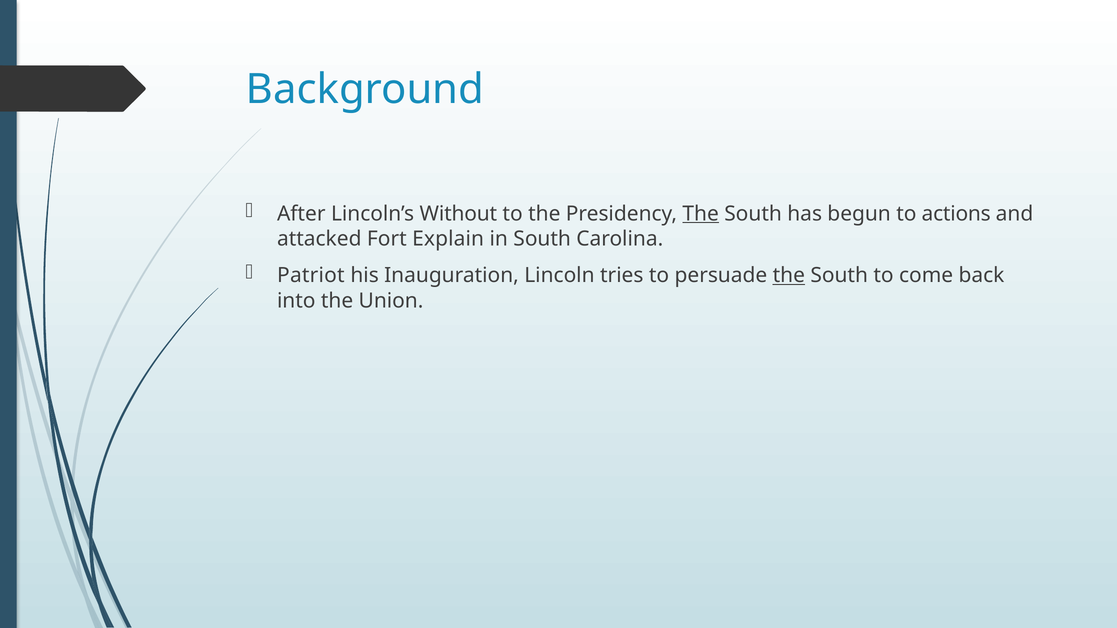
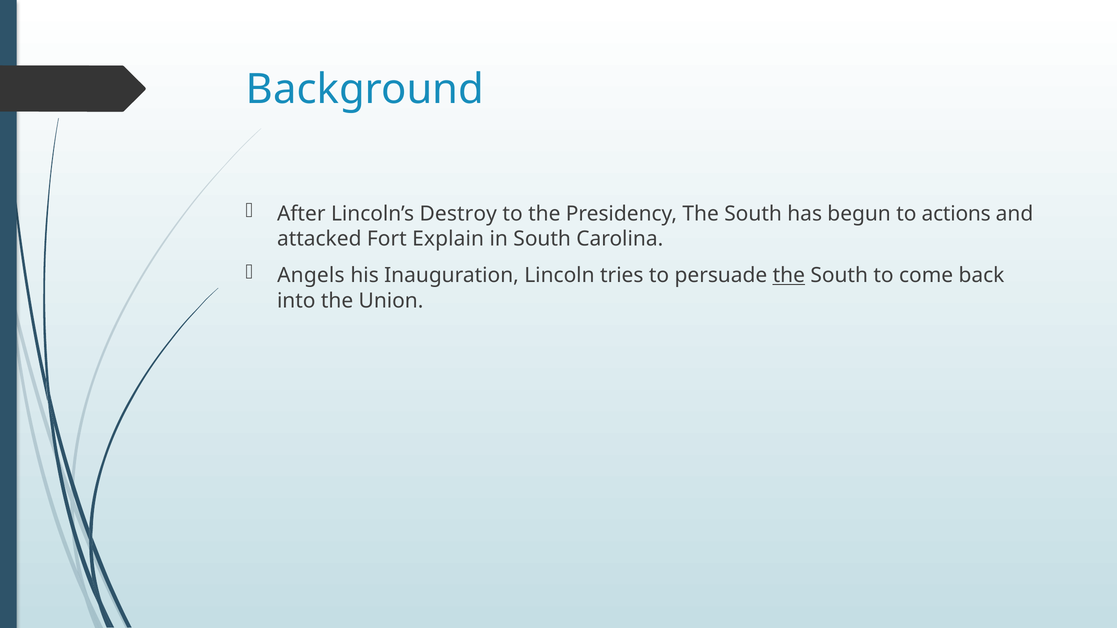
Without: Without -> Destroy
The at (701, 214) underline: present -> none
Patriot: Patriot -> Angels
